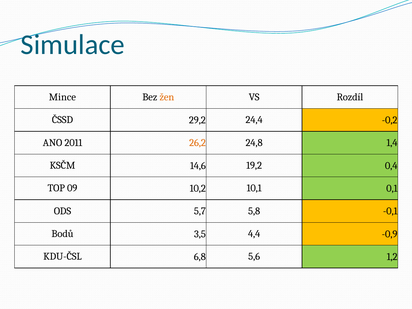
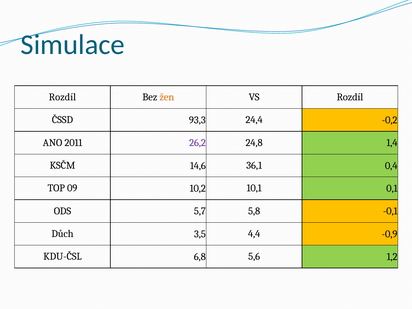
Mince at (62, 97): Mince -> Rozdíl
29,2: 29,2 -> 93,3
26,2 colour: orange -> purple
19,2: 19,2 -> 36,1
Bodů: Bodů -> Důch
